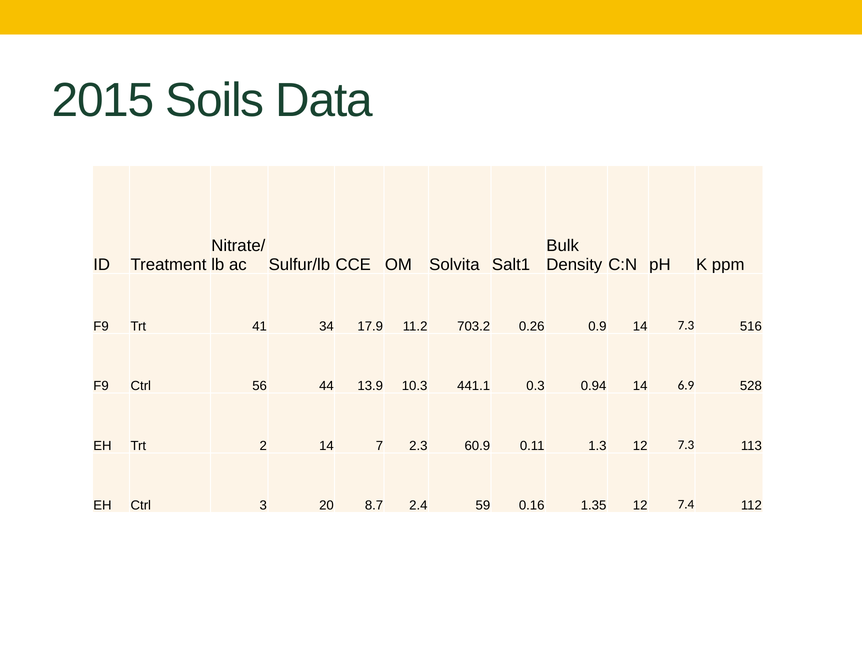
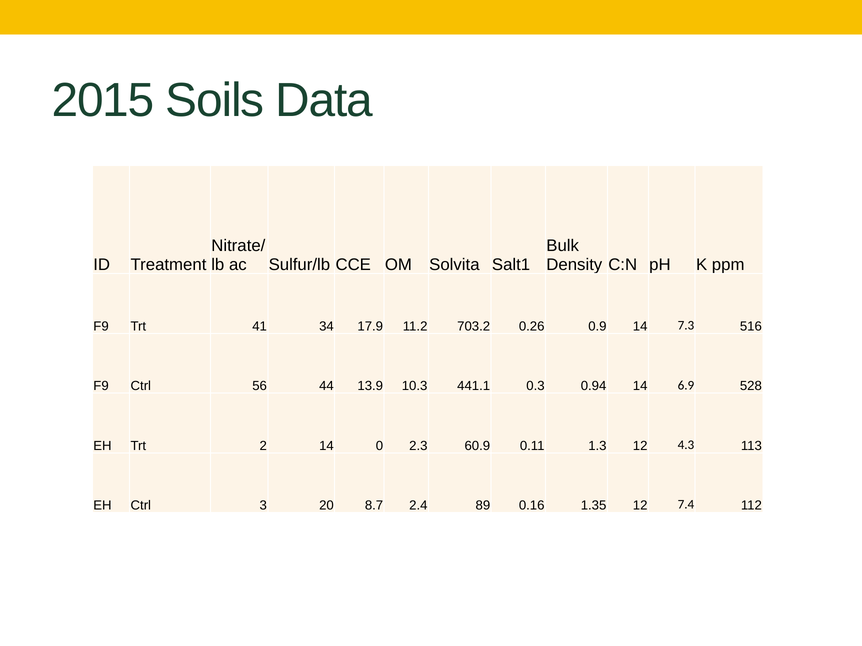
7: 7 -> 0
12 7.3: 7.3 -> 4.3
59: 59 -> 89
